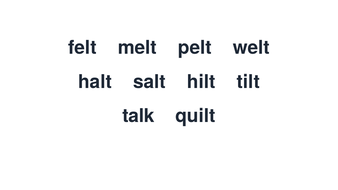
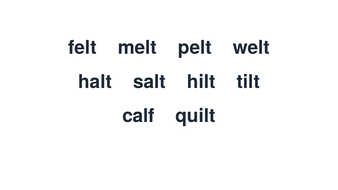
talk: talk -> calf
